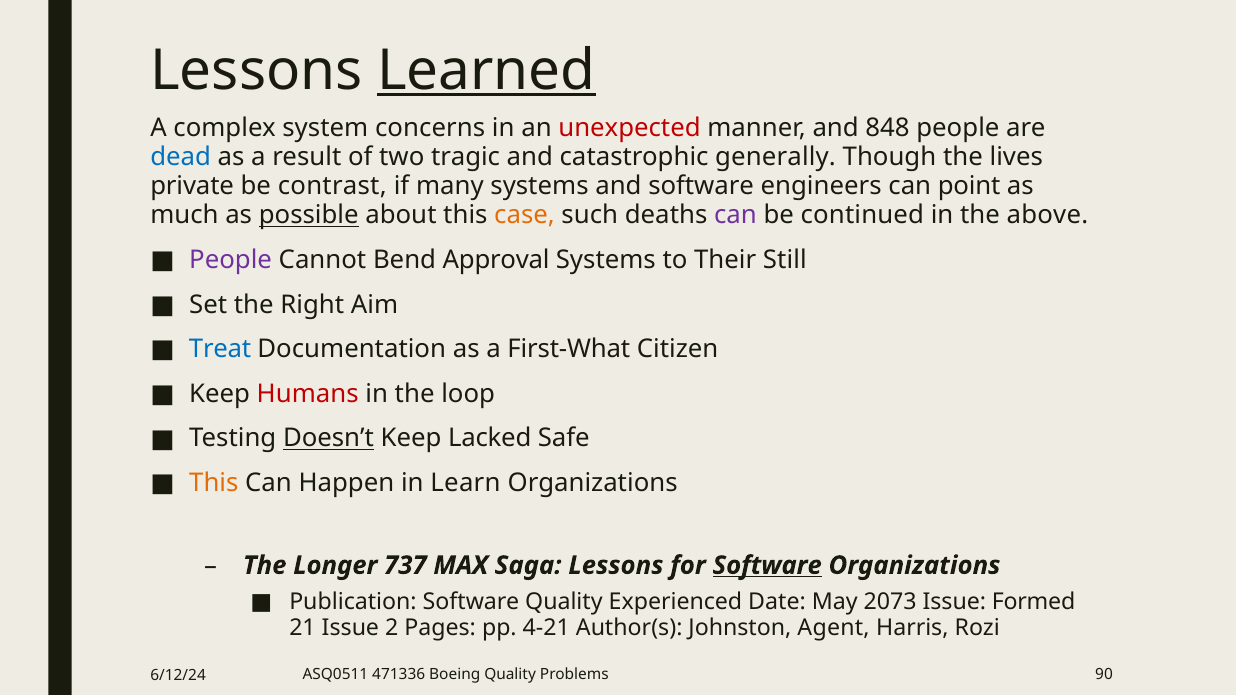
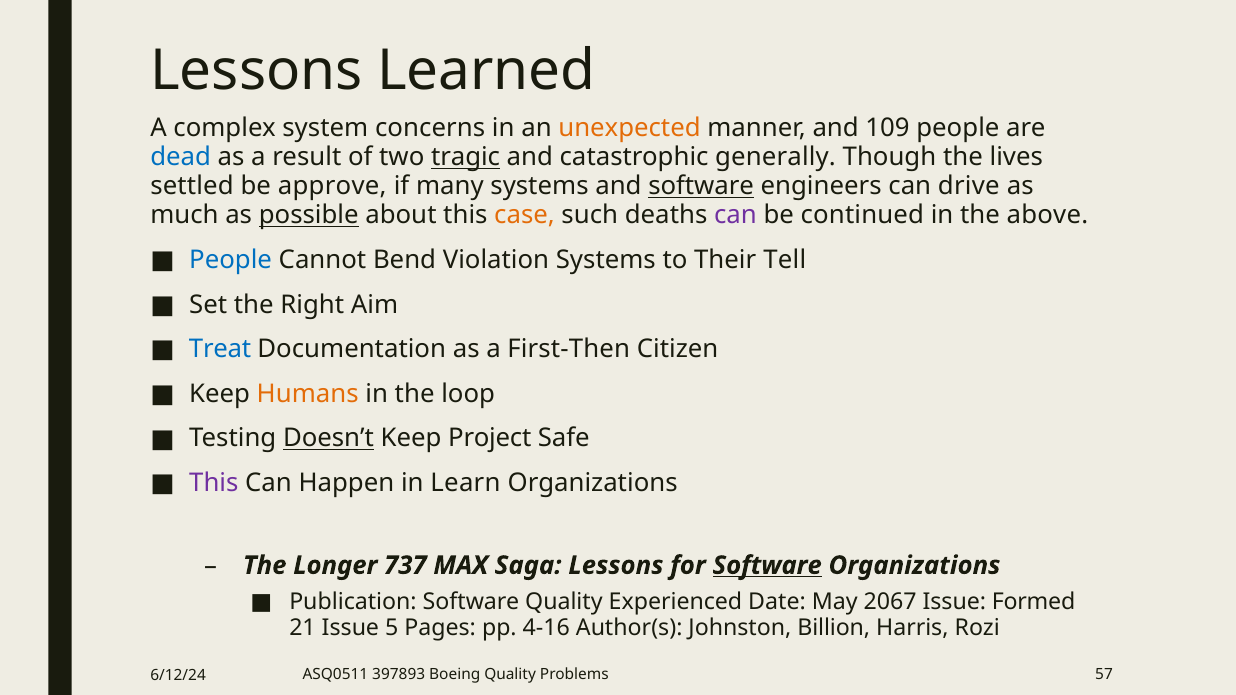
Learned underline: present -> none
unexpected colour: red -> orange
848: 848 -> 109
tragic underline: none -> present
private: private -> settled
contrast: contrast -> approve
software at (701, 186) underline: none -> present
point: point -> drive
People at (231, 260) colour: purple -> blue
Approval: Approval -> Violation
Still: Still -> Tell
First-What: First-What -> First-Then
Humans colour: red -> orange
Lacked: Lacked -> Project
This at (214, 483) colour: orange -> purple
2073: 2073 -> 2067
2: 2 -> 5
4-21: 4-21 -> 4-16
Agent: Agent -> Billion
471336: 471336 -> 397893
90: 90 -> 57
